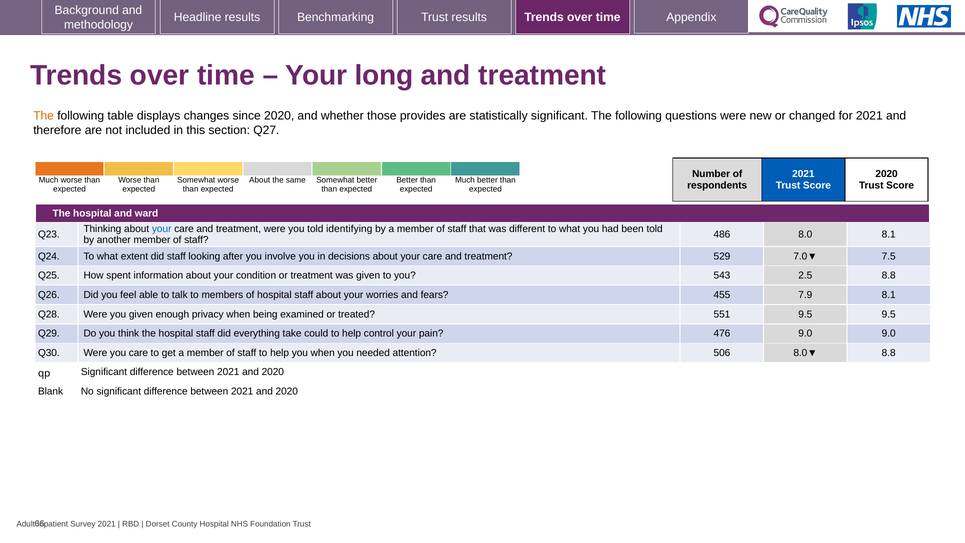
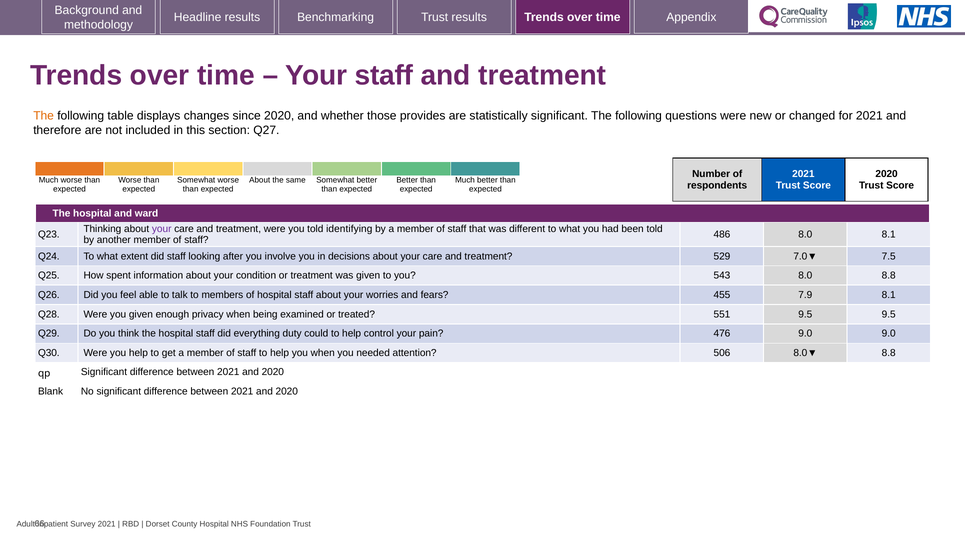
Your long: long -> staff
your at (162, 229) colour: blue -> purple
543 2.5: 2.5 -> 8.0
take: take -> duty
you care: care -> help
